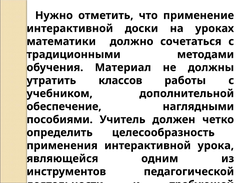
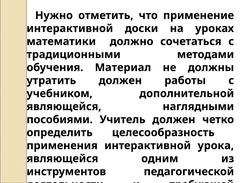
утратить классов: классов -> должен
обеспечение at (64, 107): обеспечение -> являющейся
